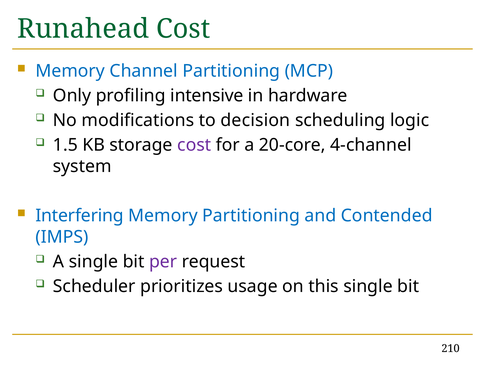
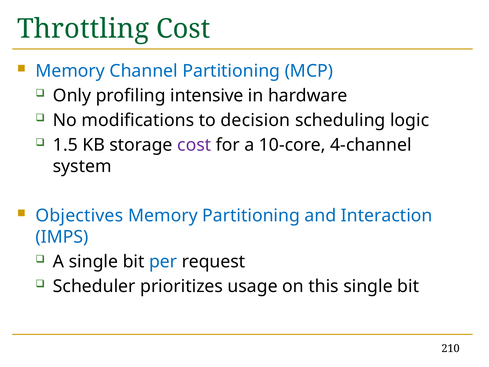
Runahead: Runahead -> Throttling
20-core: 20-core -> 10-core
Interfering: Interfering -> Objectives
Contended: Contended -> Interaction
per colour: purple -> blue
